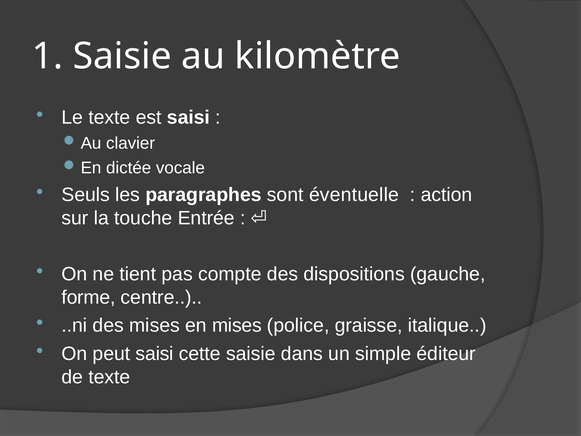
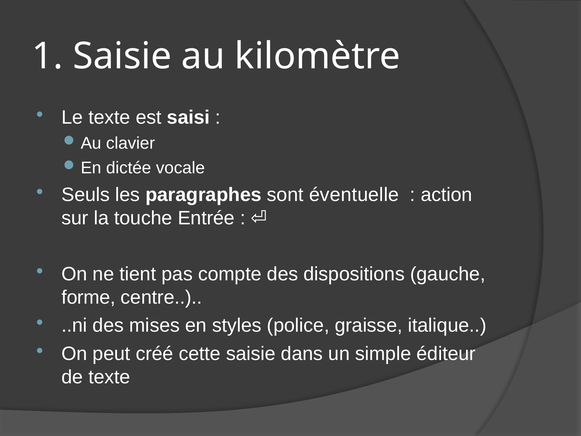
en mises: mises -> styles
peut saisi: saisi -> créé
